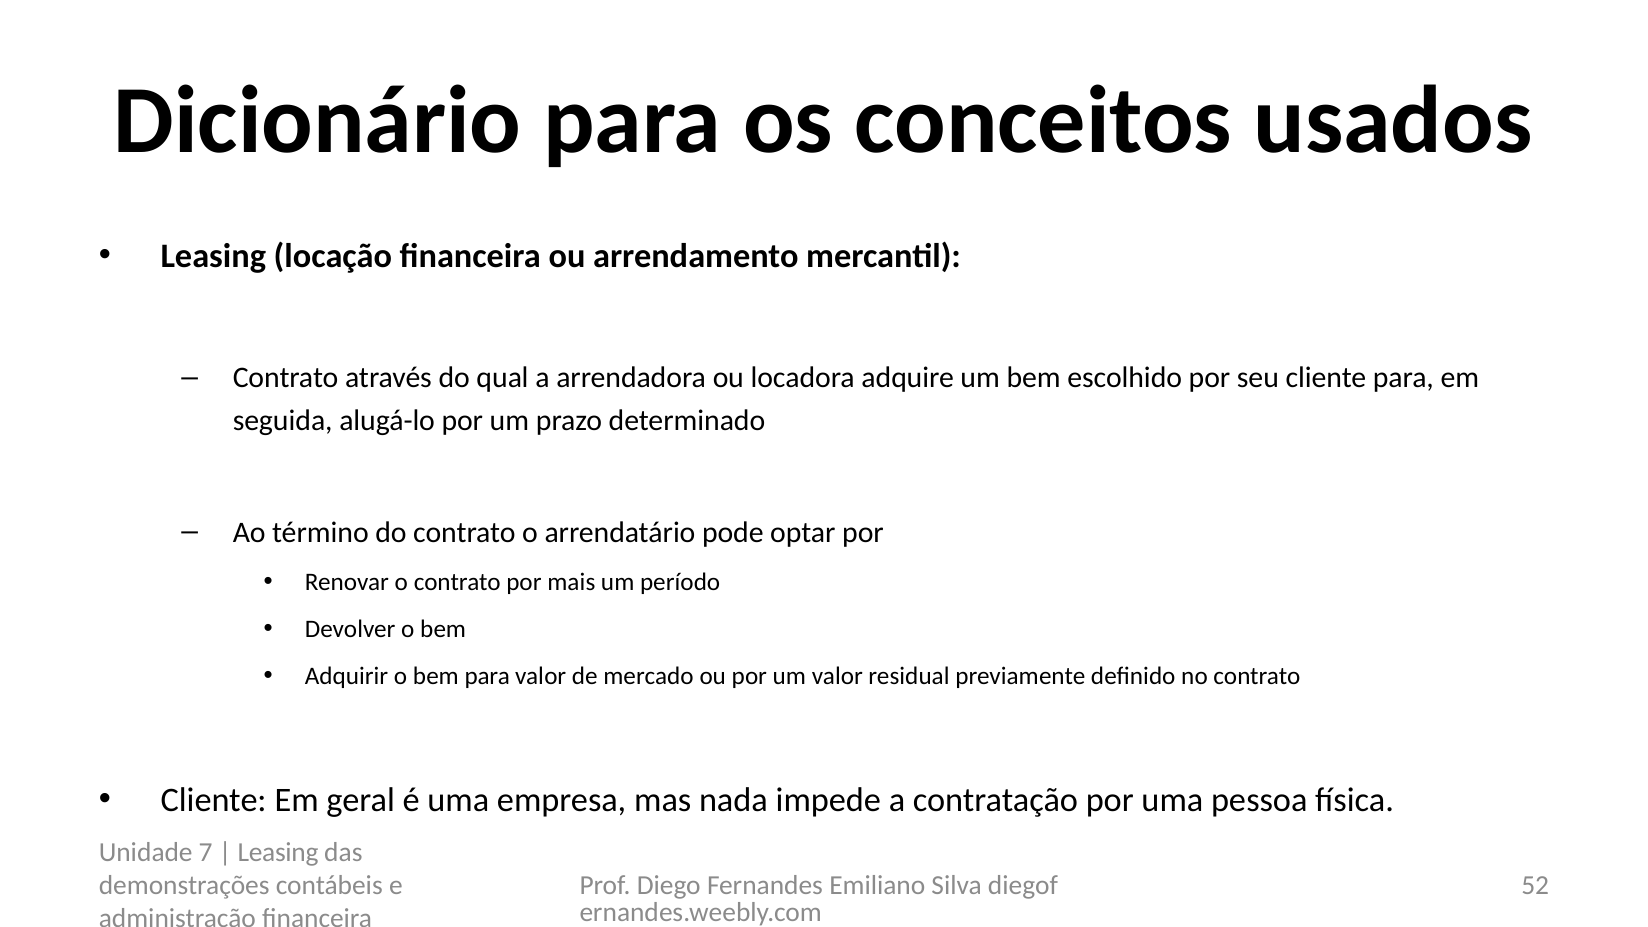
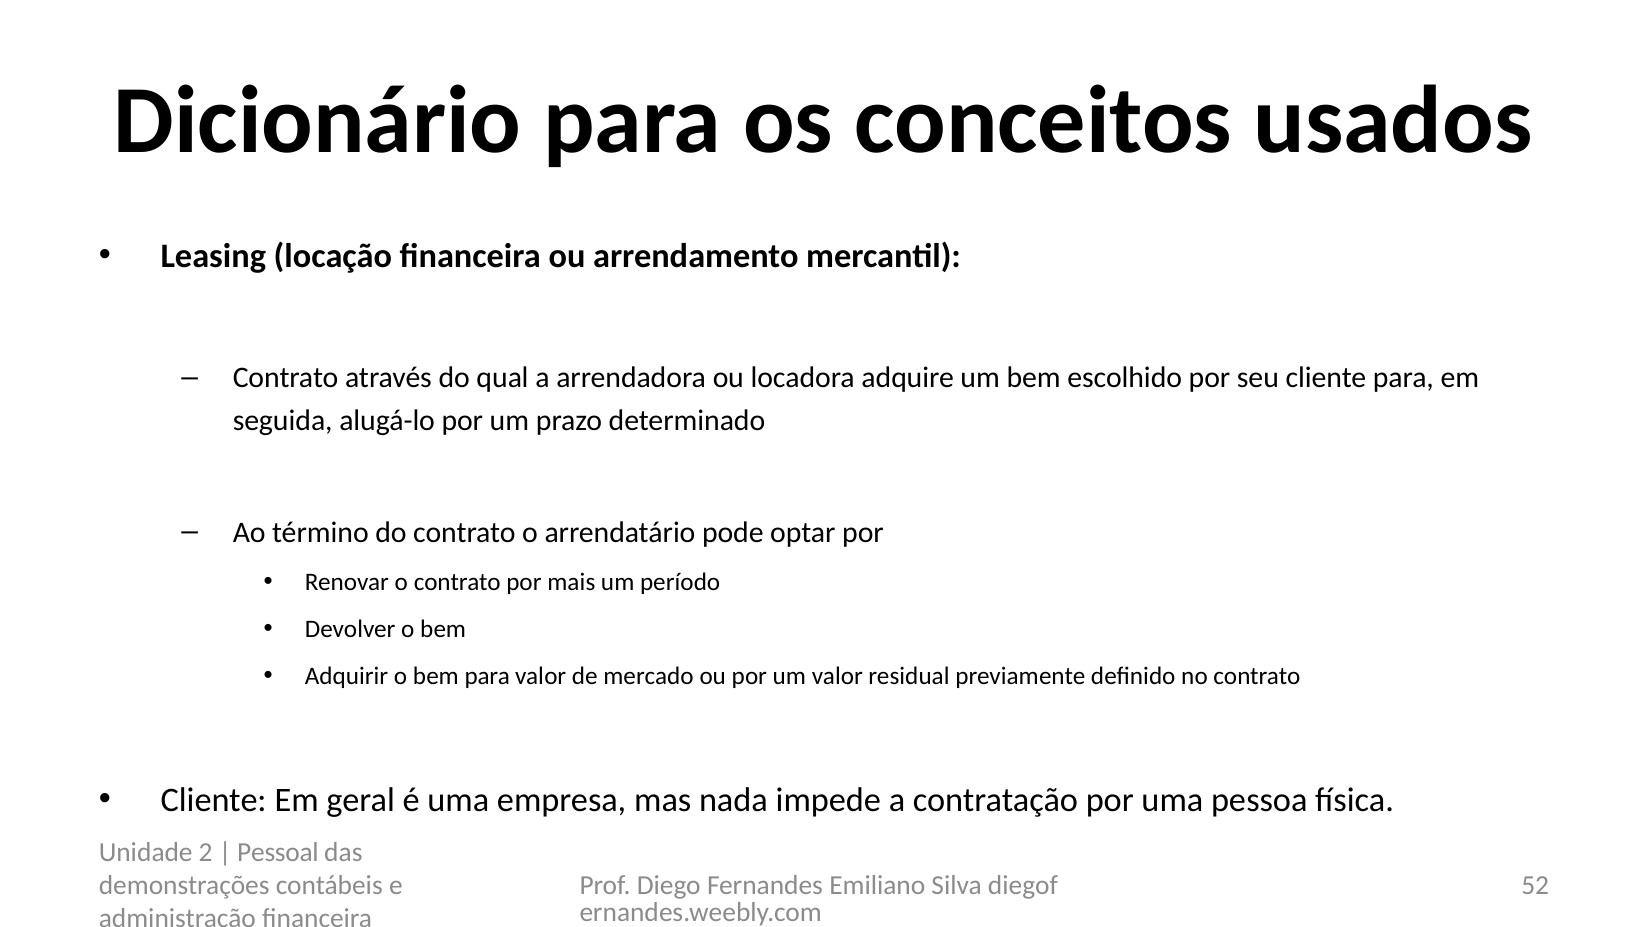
7: 7 -> 2
Leasing at (278, 853): Leasing -> Pessoal
